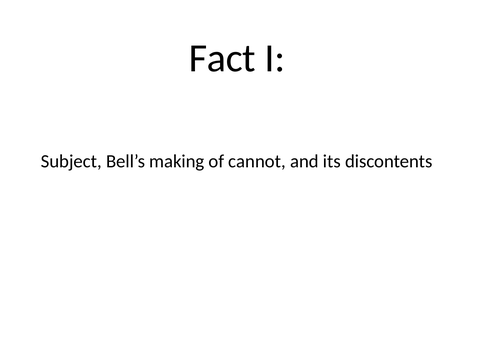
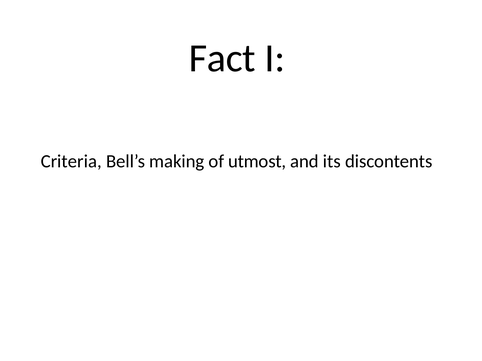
Subject: Subject -> Criteria
cannot: cannot -> utmost
